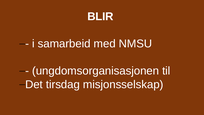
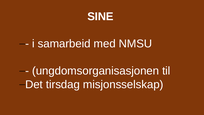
BLIR: BLIR -> SINE
